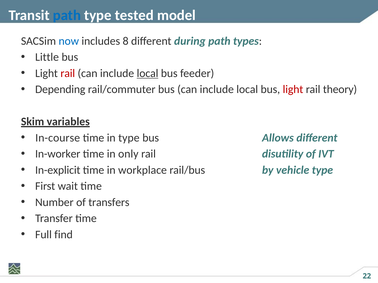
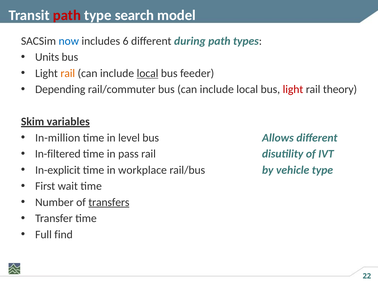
path at (67, 15) colour: blue -> red
tested: tested -> search
8: 8 -> 6
Little: Little -> Units
rail at (68, 73) colour: red -> orange
In-course: In-course -> In-million
in type: type -> level
In-worker: In-worker -> In-filtered
only: only -> pass
transfers underline: none -> present
